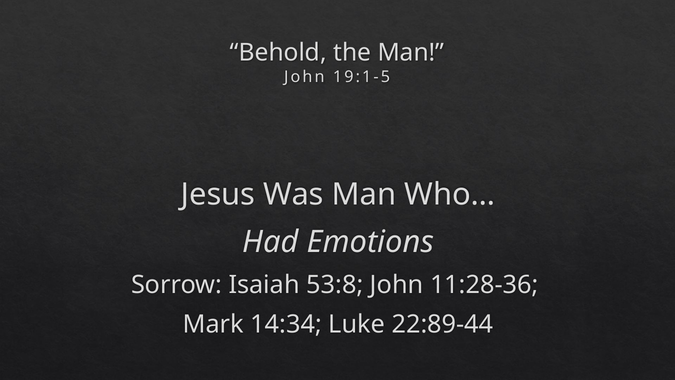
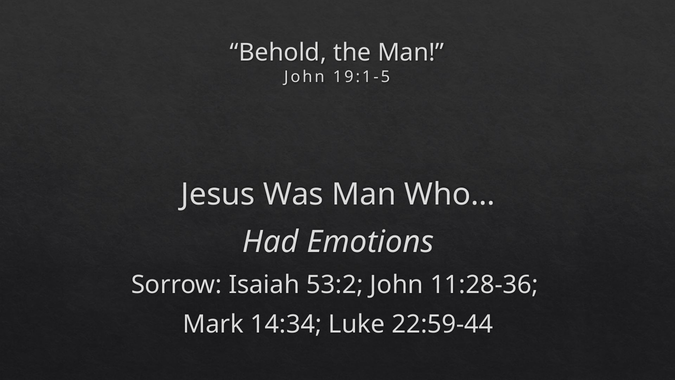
53:8: 53:8 -> 53:2
22:89-44: 22:89-44 -> 22:59-44
